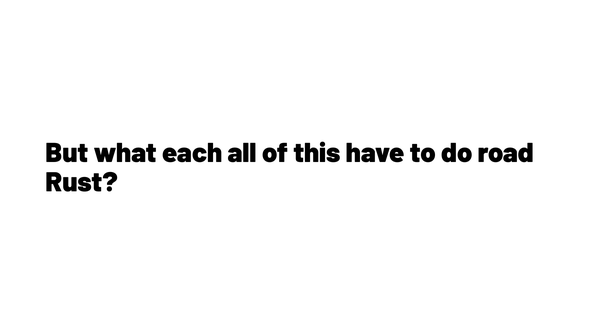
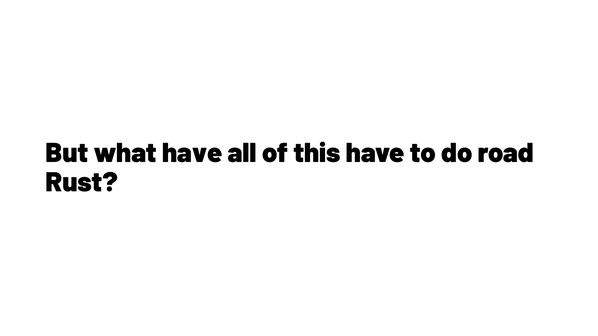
what each: each -> have
